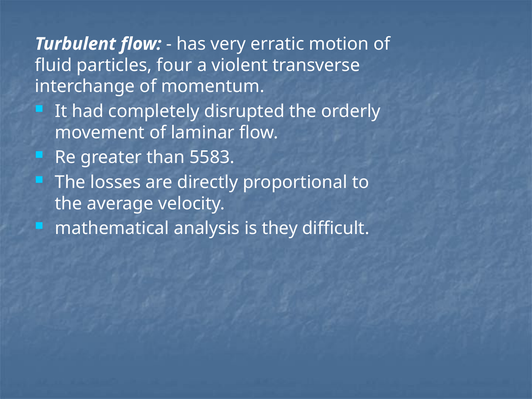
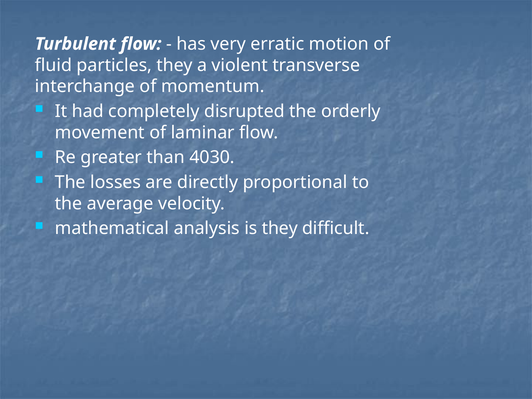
particles four: four -> they
5583: 5583 -> 4030
